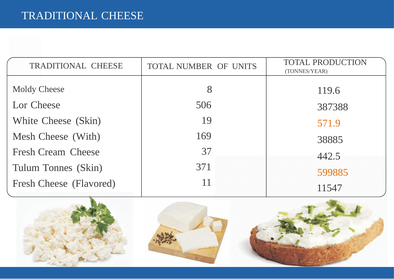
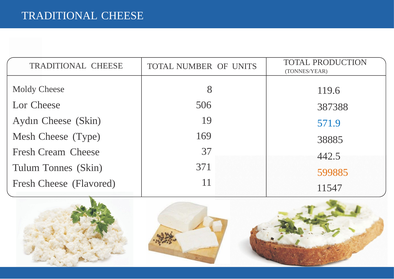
White: White -> Aydın
571.9 colour: orange -> blue
With: With -> Type
